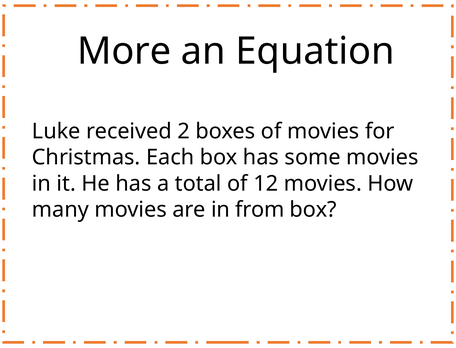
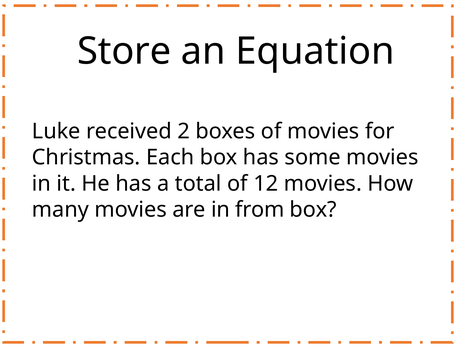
More: More -> Store
